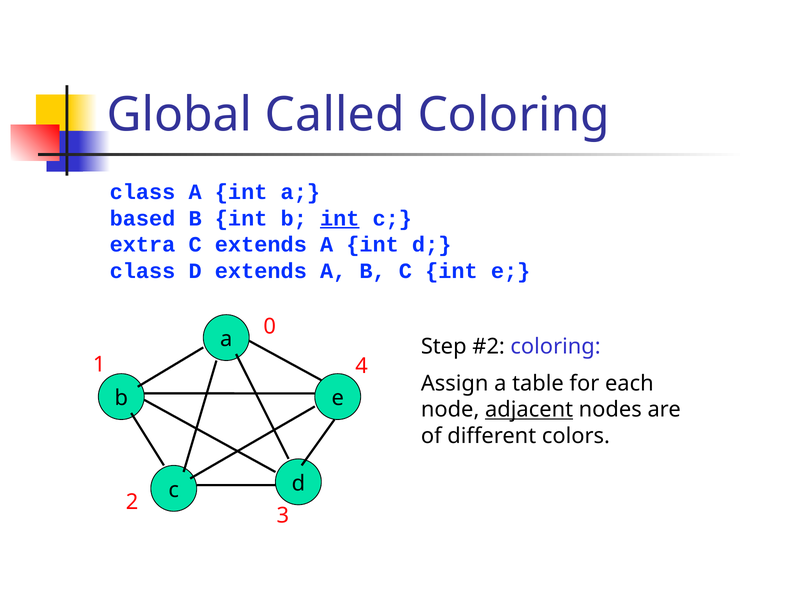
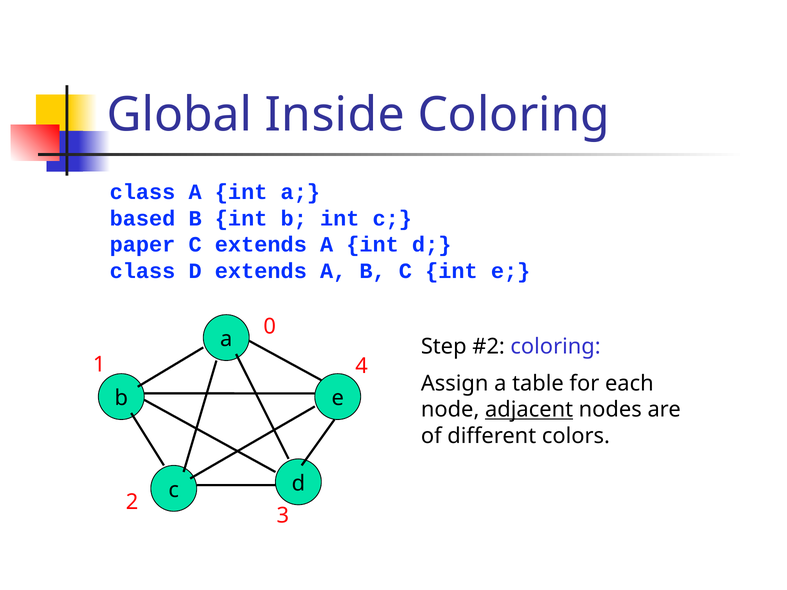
Called: Called -> Inside
int at (340, 219) underline: present -> none
extra: extra -> paper
